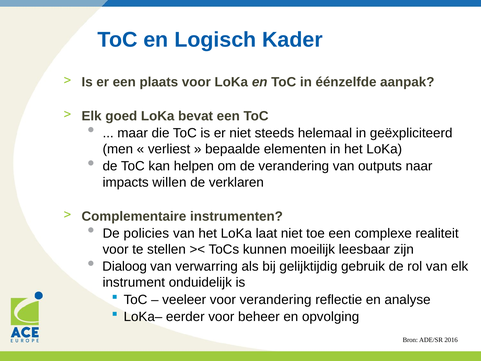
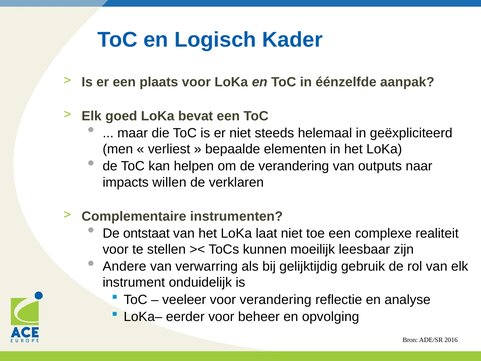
policies: policies -> ontstaat
Dialoog: Dialoog -> Andere
